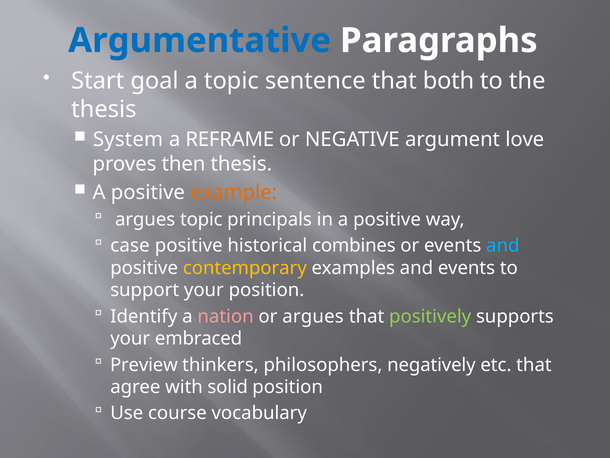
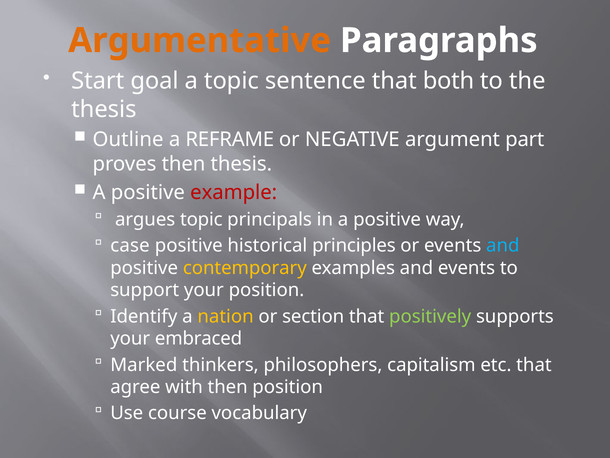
Argumentative colour: blue -> orange
System: System -> Outline
love: love -> part
example colour: orange -> red
combines: combines -> principles
nation colour: pink -> yellow
or argues: argues -> section
Preview: Preview -> Marked
negatively: negatively -> capitalism
with solid: solid -> then
